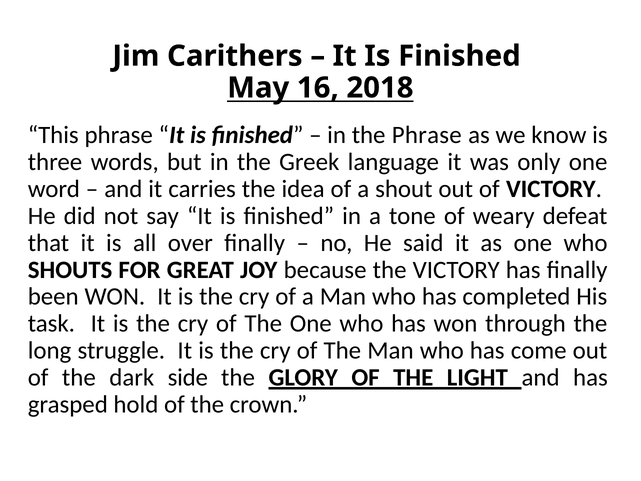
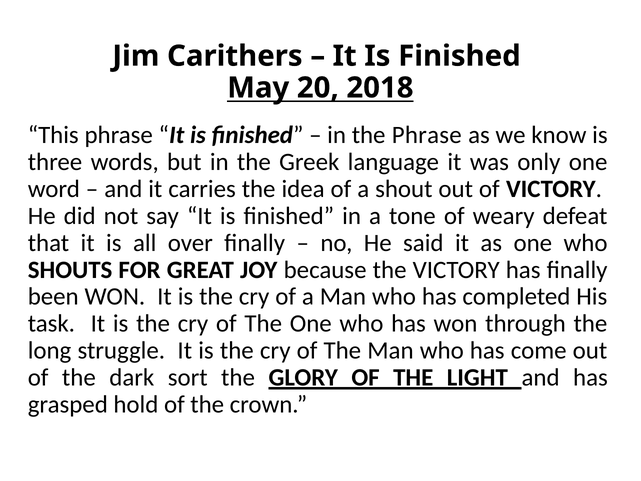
16: 16 -> 20
side: side -> sort
